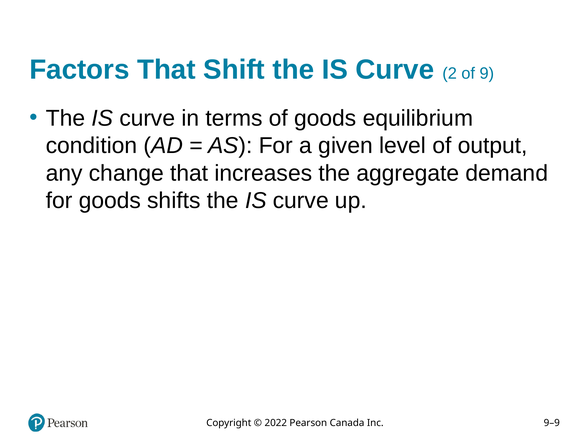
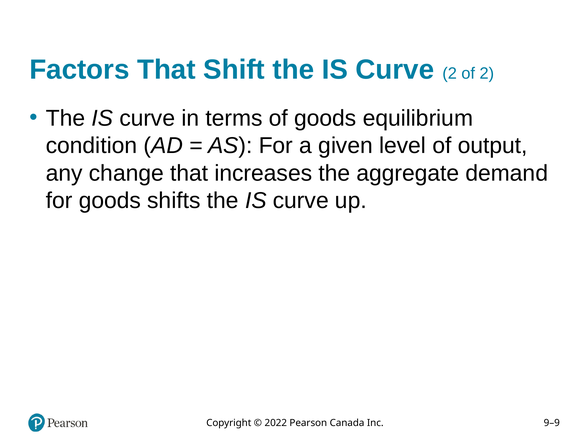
of 9: 9 -> 2
